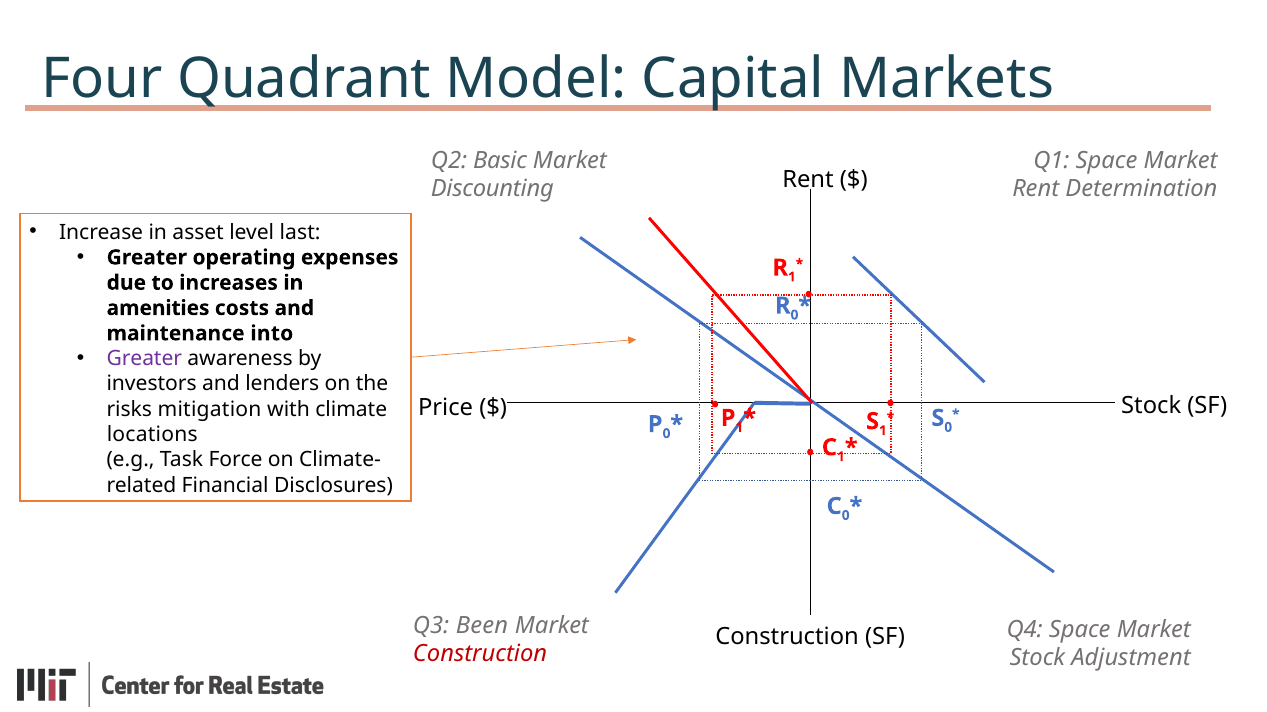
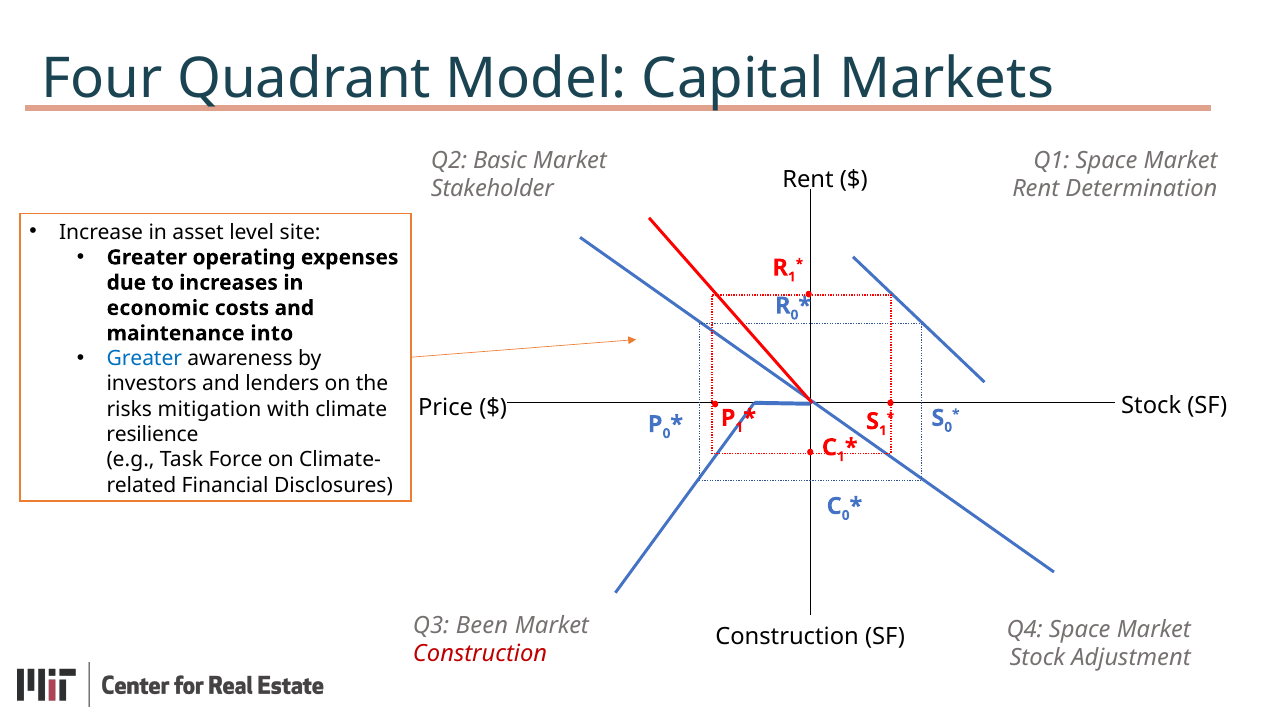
Discounting: Discounting -> Stakeholder
last: last -> site
amenities: amenities -> economic
Greater at (144, 359) colour: purple -> blue
locations: locations -> resilience
